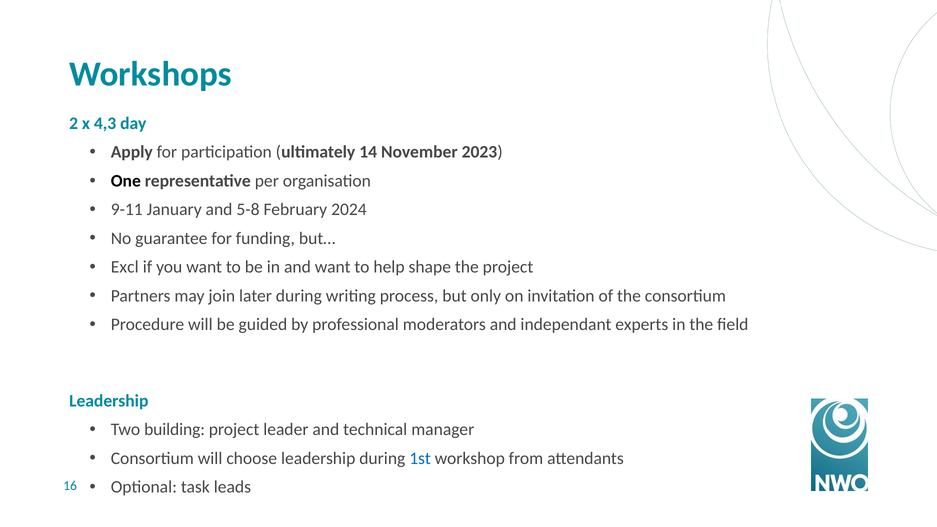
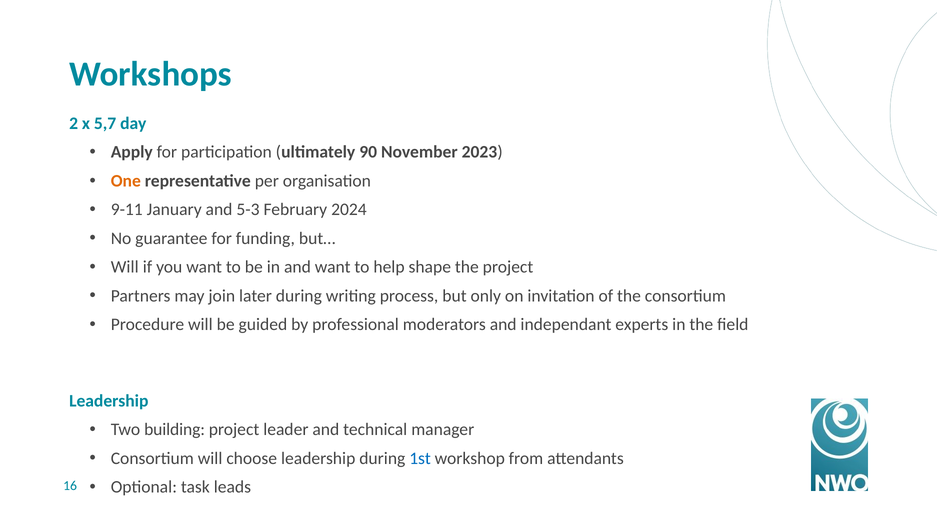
4,3: 4,3 -> 5,7
14: 14 -> 90
One colour: black -> orange
5-8: 5-8 -> 5-3
Excl at (125, 267): Excl -> Will
